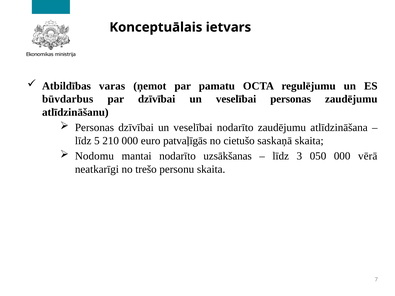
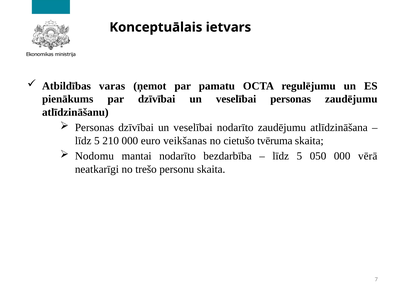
būvdarbus: būvdarbus -> pienākums
patvaļīgās: patvaļīgās -> veikšanas
saskaņā: saskaņā -> tvēruma
uzsākšanas: uzsākšanas -> bezdarbība
3 at (299, 156): 3 -> 5
